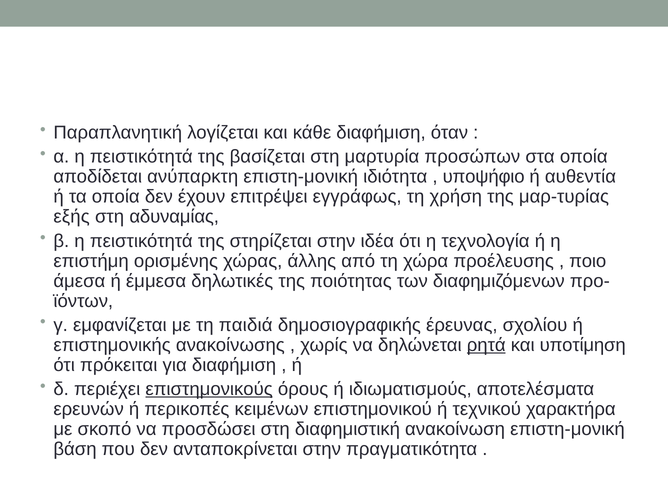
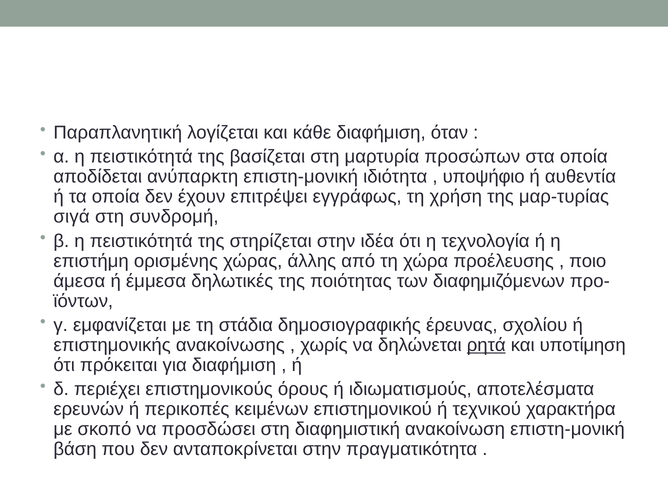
εξής: εξής -> σιγά
αδυναμίας: αδυναμίας -> συνδρομή
παιδιά: παιδιά -> στάδια
επιστημονικούς underline: present -> none
